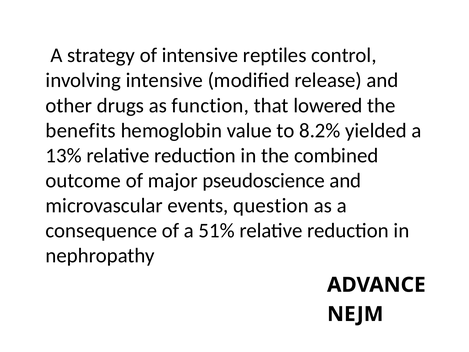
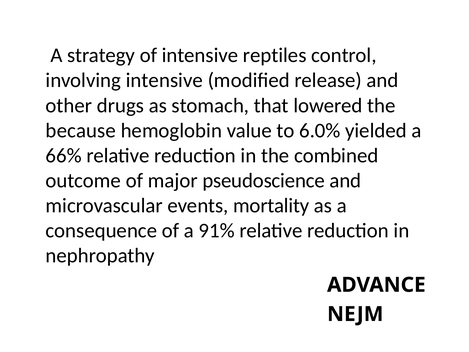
function: function -> stomach
benefits: benefits -> because
8.2%: 8.2% -> 6.0%
13%: 13% -> 66%
question: question -> mortality
51%: 51% -> 91%
